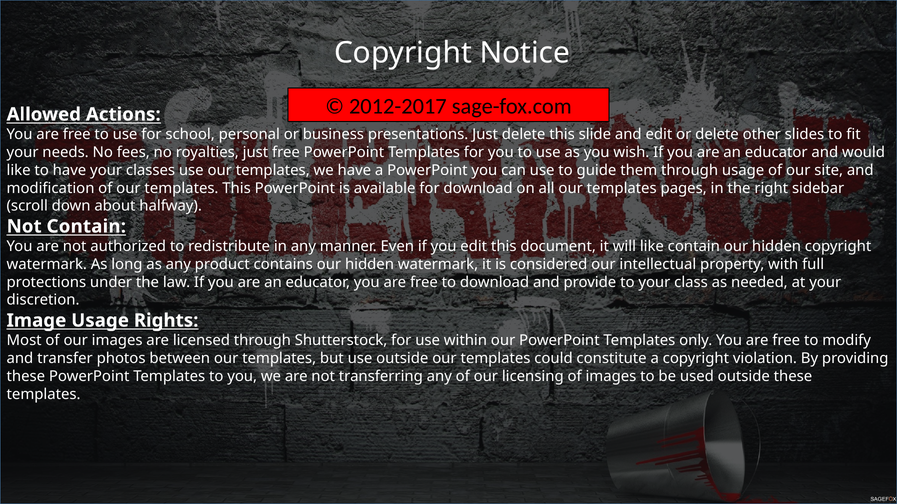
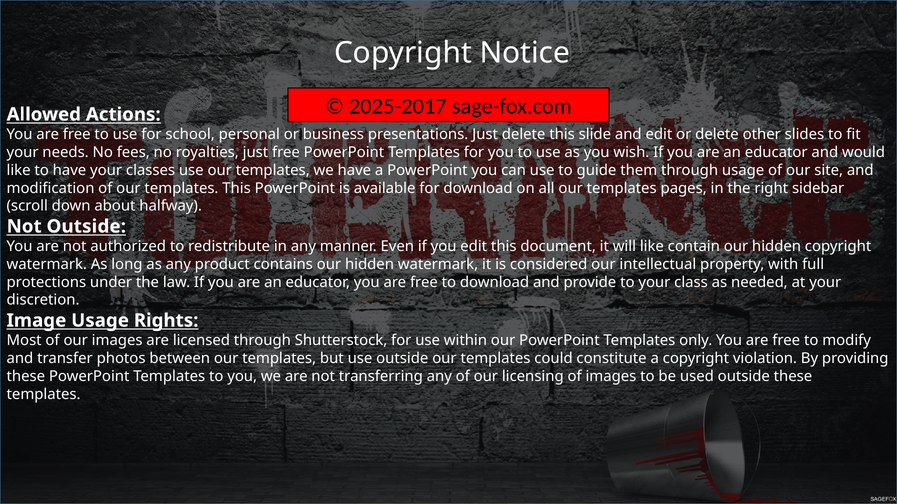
2012-2017: 2012-2017 -> 2025-2017
Not Contain: Contain -> Outside
